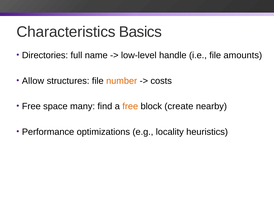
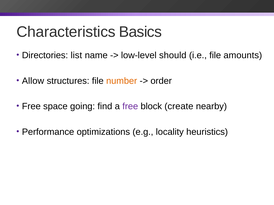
full: full -> list
handle: handle -> should
costs: costs -> order
many: many -> going
free at (130, 107) colour: orange -> purple
